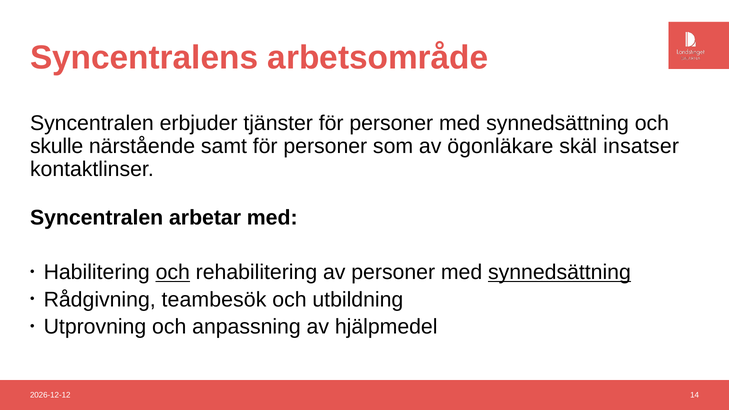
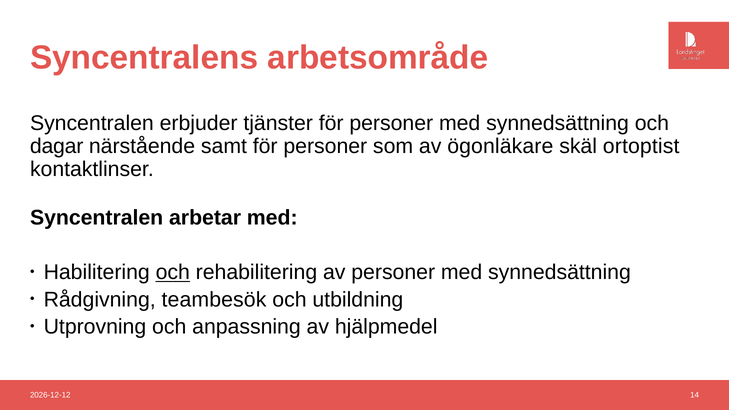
skulle: skulle -> dagar
insatser: insatser -> ortoptist
synnedsättning at (559, 272) underline: present -> none
